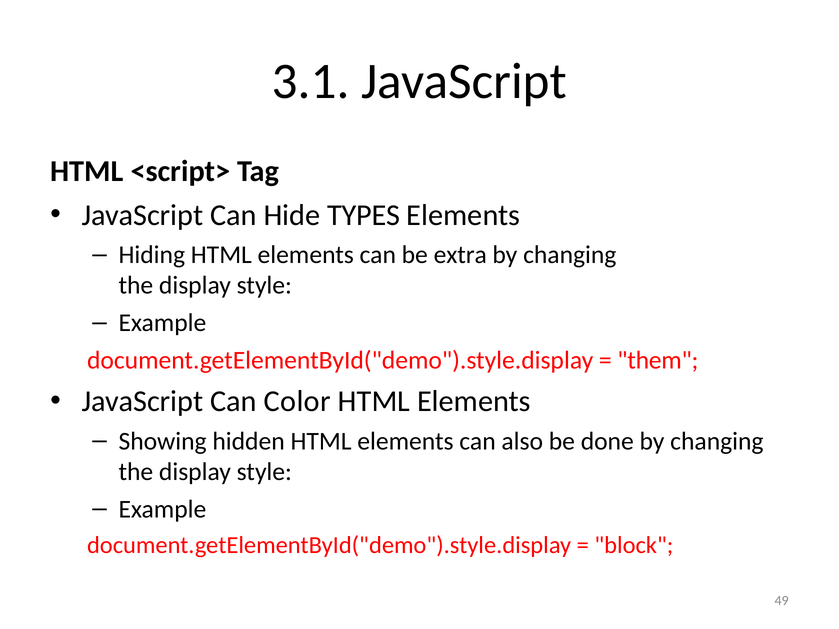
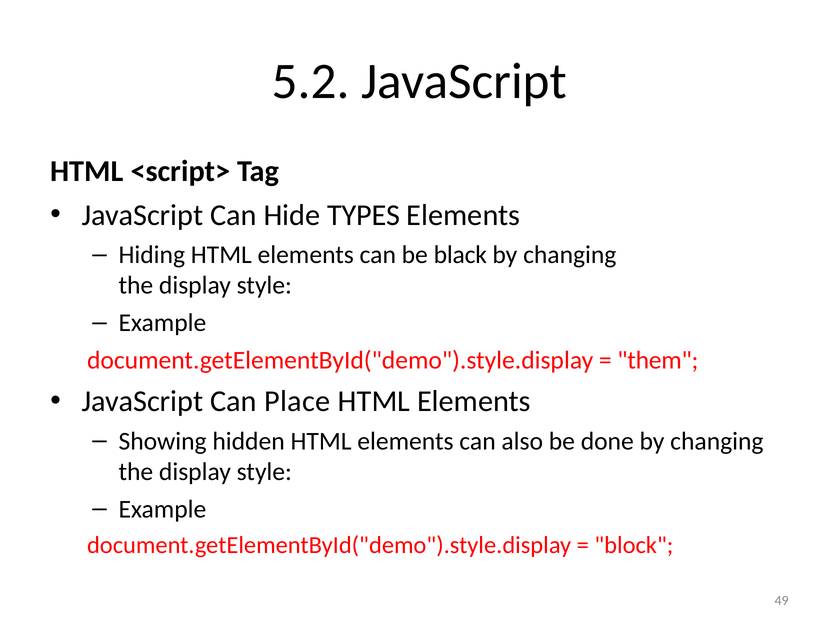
3.1: 3.1 -> 5.2
extra: extra -> black
Color: Color -> Place
